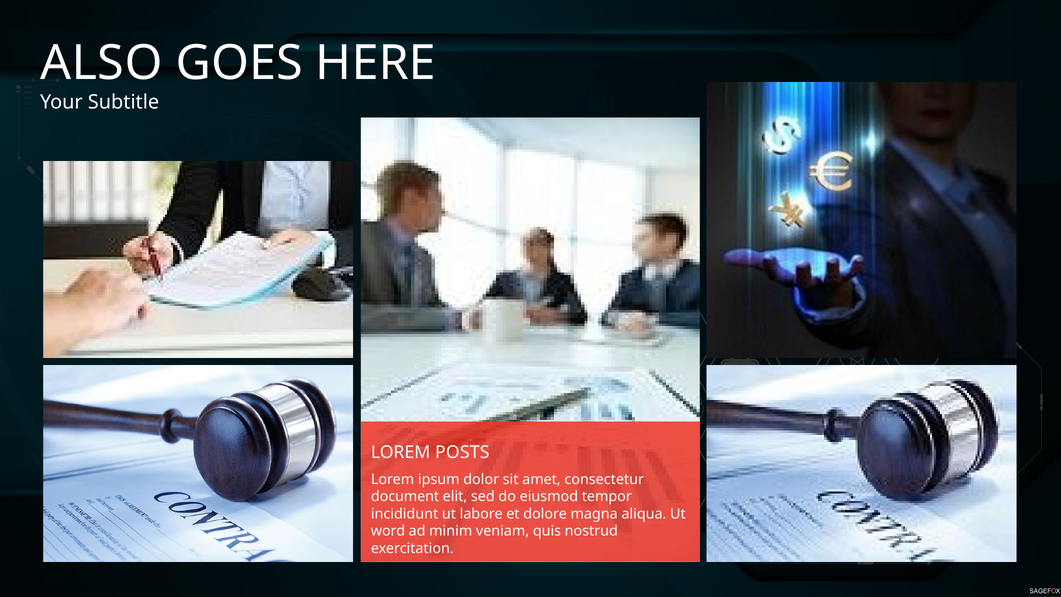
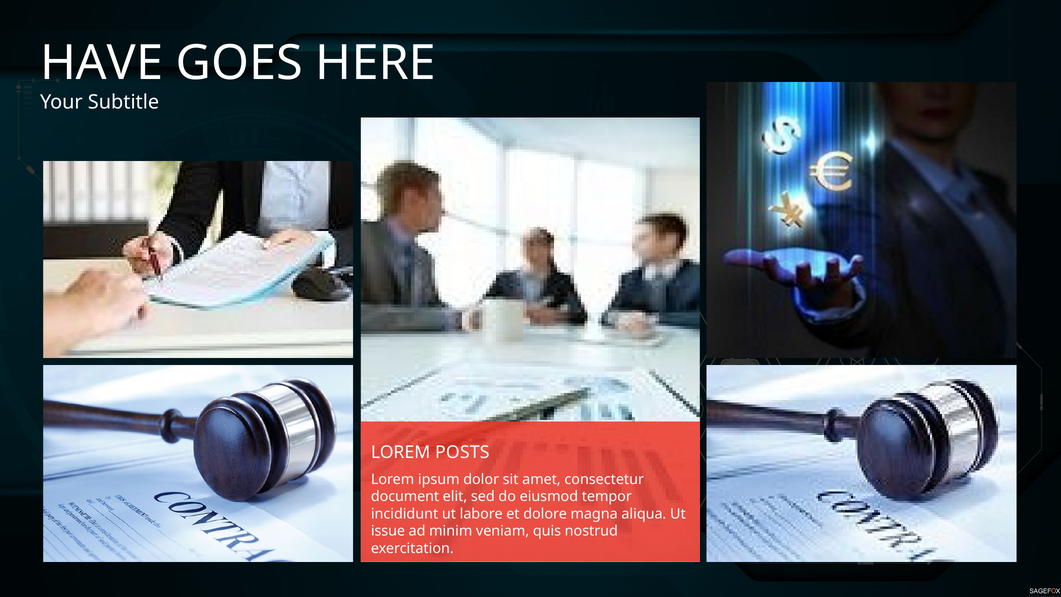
ALSO: ALSO -> HAVE
word: word -> issue
